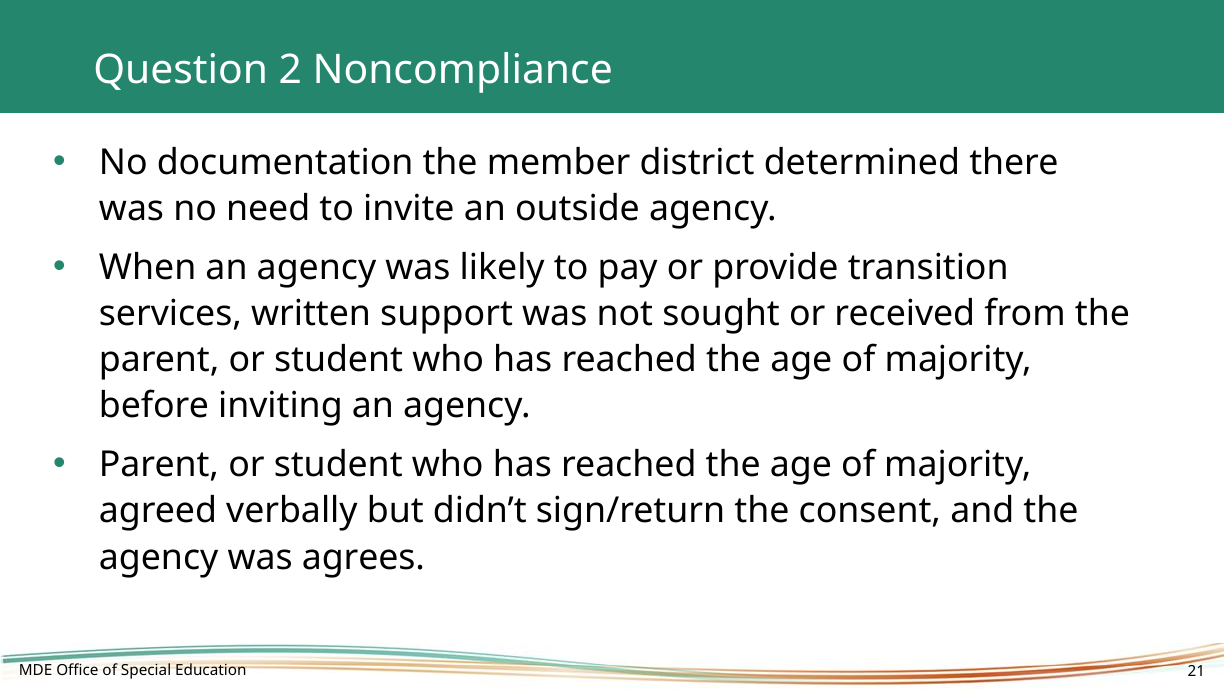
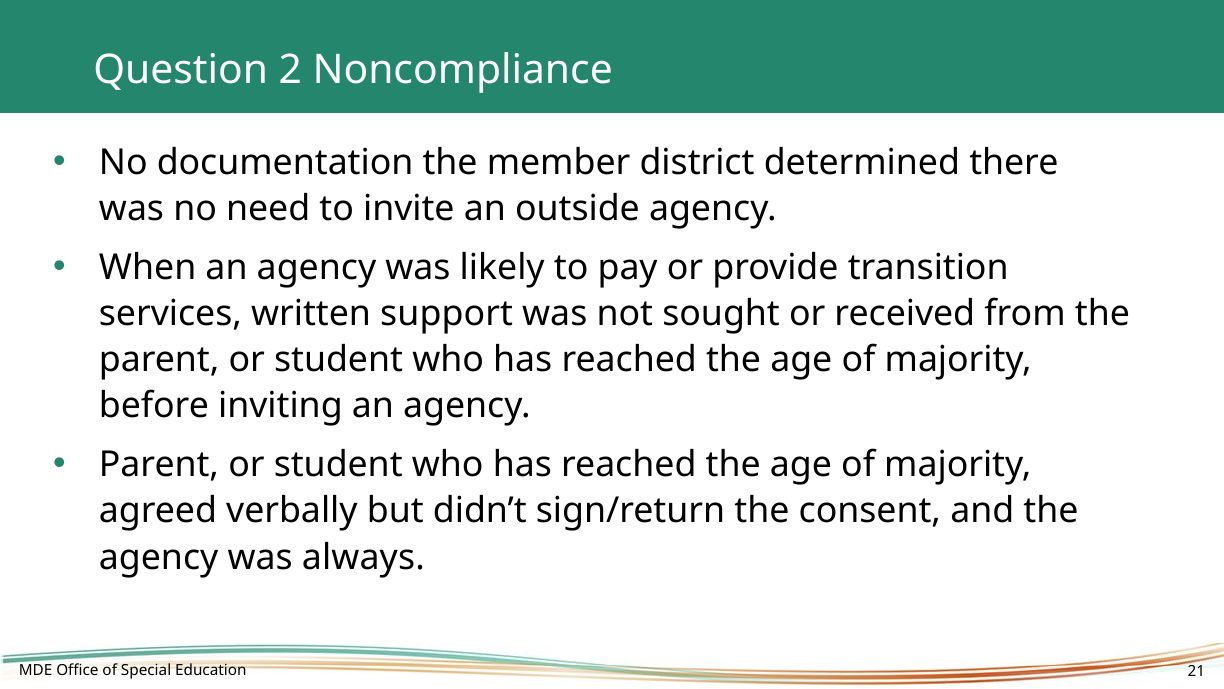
agrees: agrees -> always
